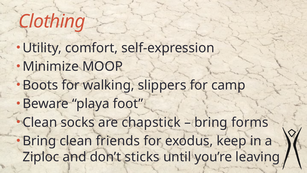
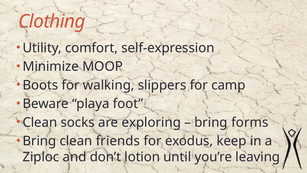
chapstick: chapstick -> exploring
sticks: sticks -> lotion
